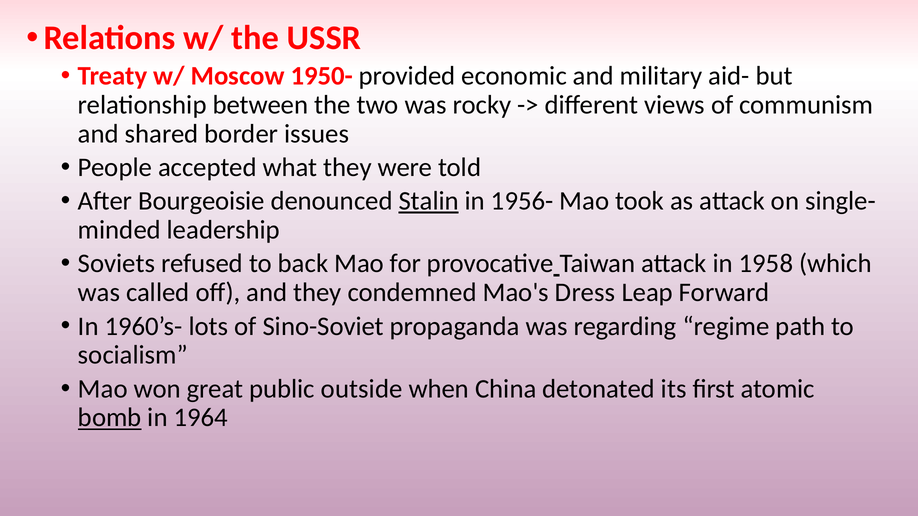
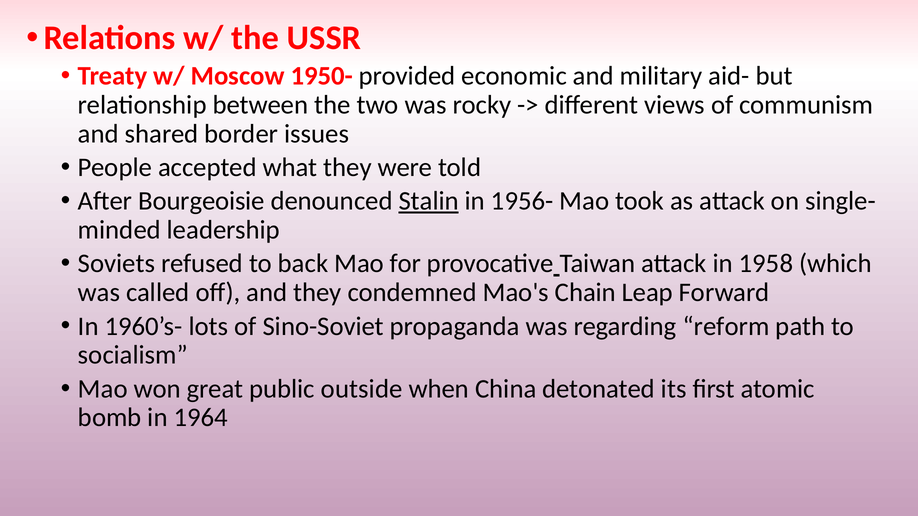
Dress: Dress -> Chain
regime: regime -> reform
bomb underline: present -> none
